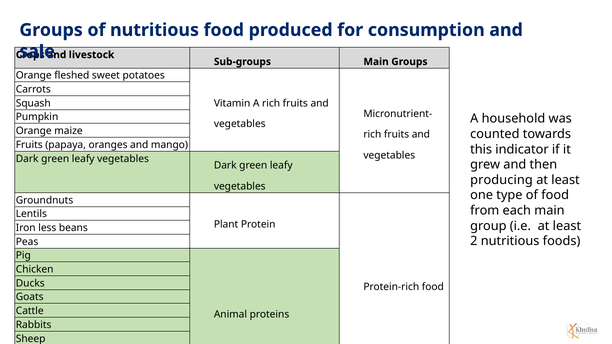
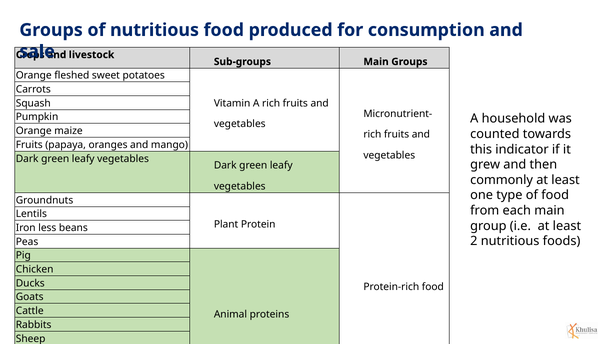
producing: producing -> commonly
